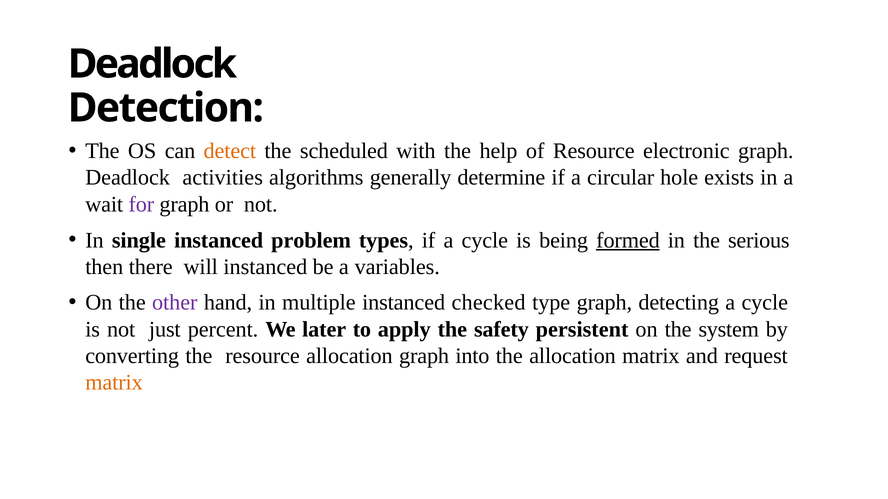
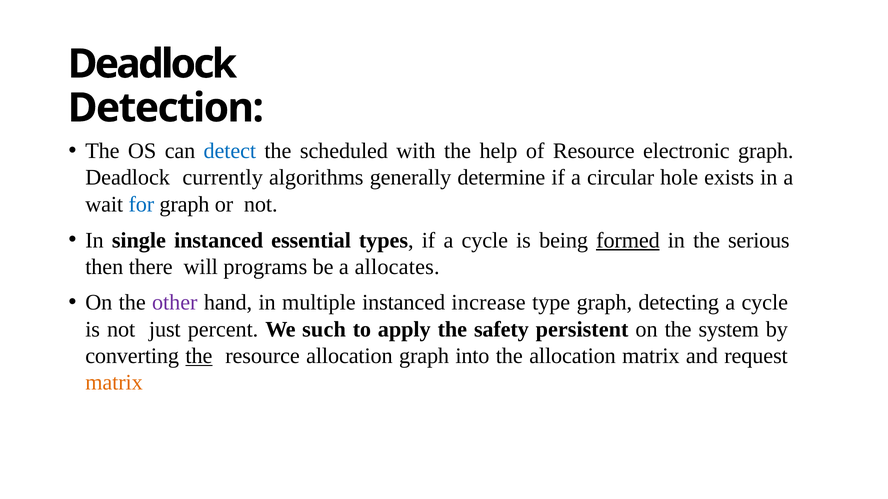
detect colour: orange -> blue
activities: activities -> currently
for colour: purple -> blue
problem: problem -> essential
will instanced: instanced -> programs
variables: variables -> allocates
checked: checked -> increase
later: later -> such
the at (199, 356) underline: none -> present
